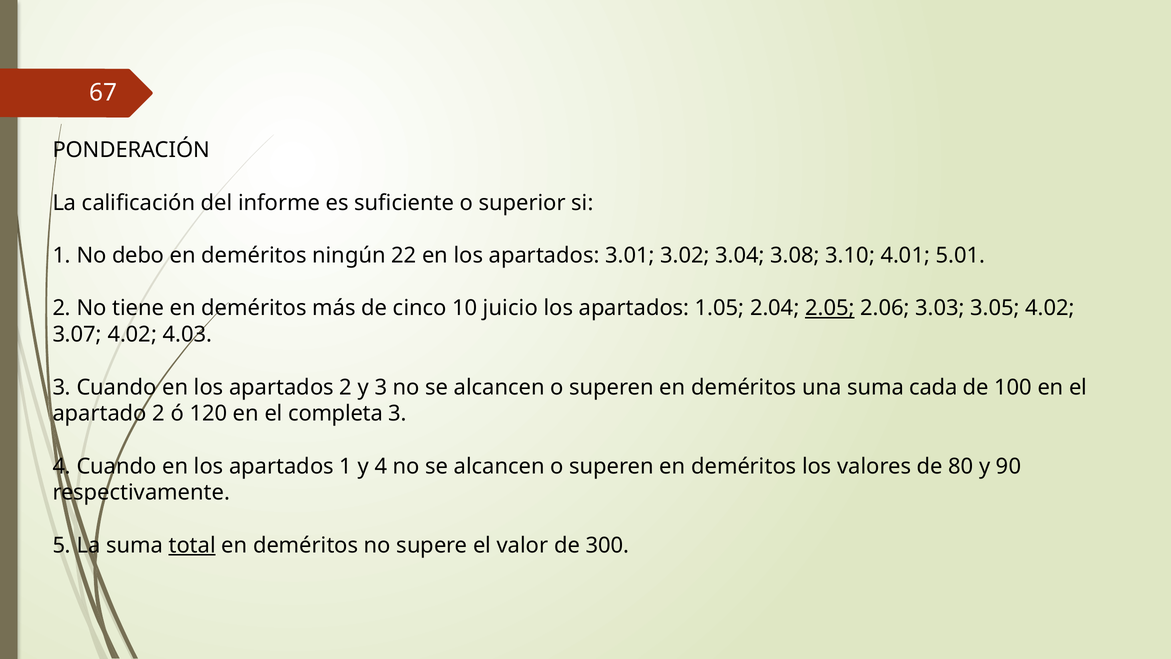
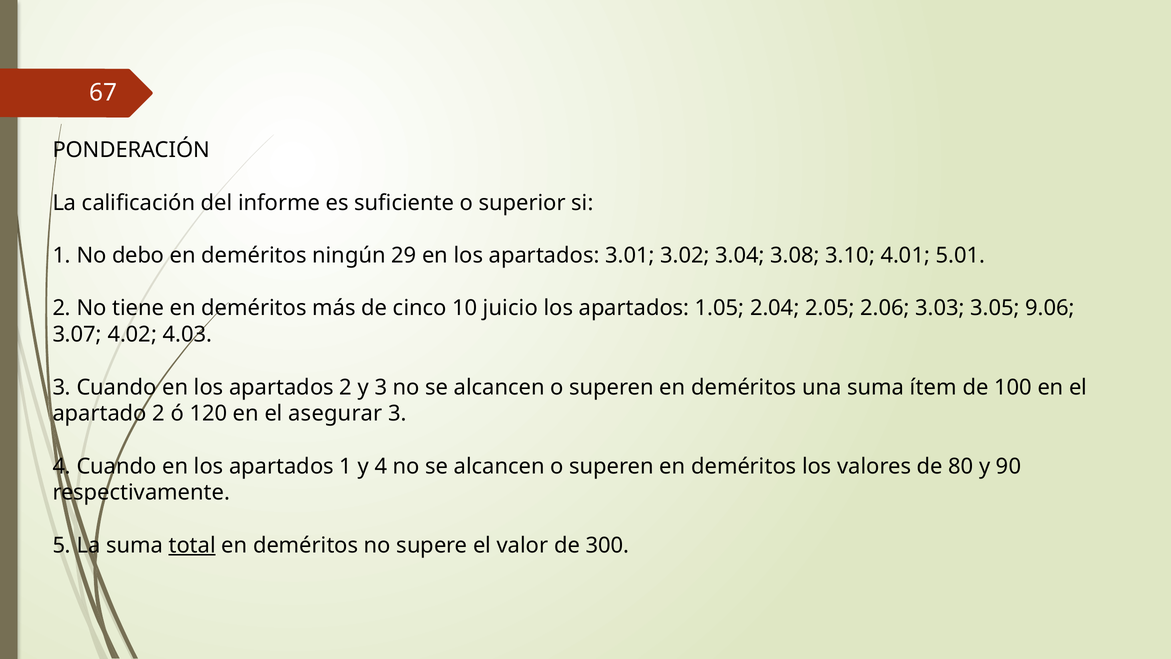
22: 22 -> 29
2.05 underline: present -> none
3.05 4.02: 4.02 -> 9.06
cada: cada -> ítem
completa: completa -> asegurar
